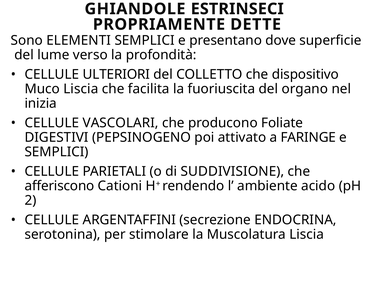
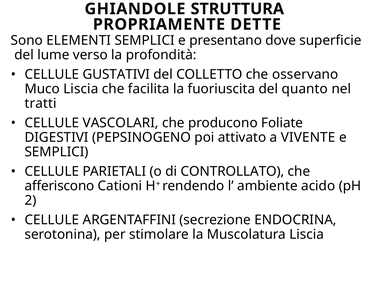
ESTRINSECI: ESTRINSECI -> STRUTTURA
ULTERIORI: ULTERIORI -> GUSTATIVI
dispositivo: dispositivo -> osservano
organo: organo -> quanto
inizia: inizia -> tratti
FARINGE: FARINGE -> VIVENTE
SUDDIVISIONE: SUDDIVISIONE -> CONTROLLATO
